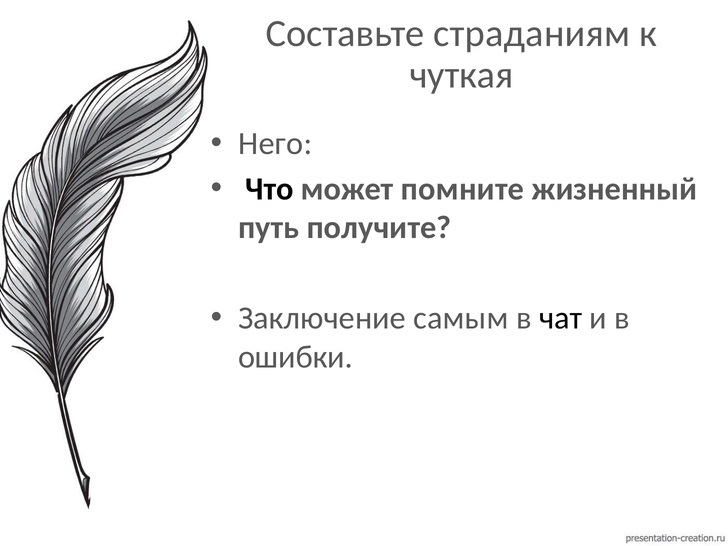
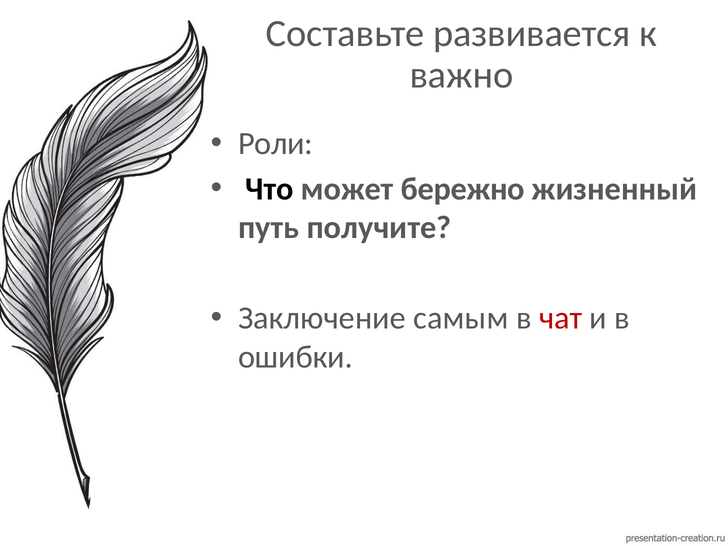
страданиям: страданиям -> развивается
чуткая: чуткая -> важно
Него: Него -> Роли
помните: помните -> бережно
чат colour: black -> red
